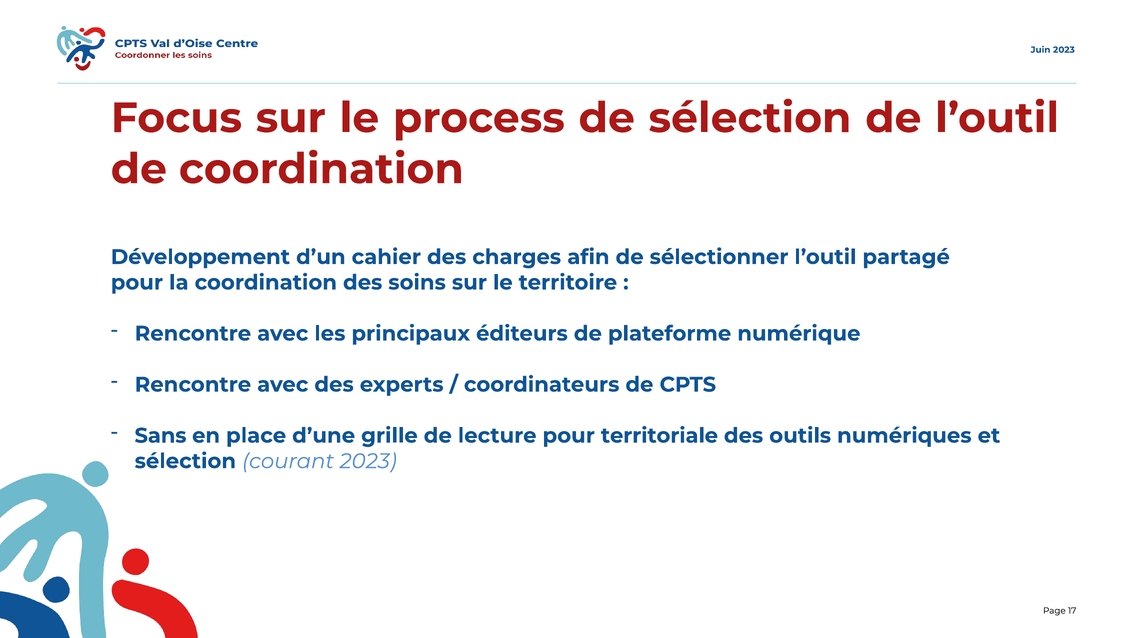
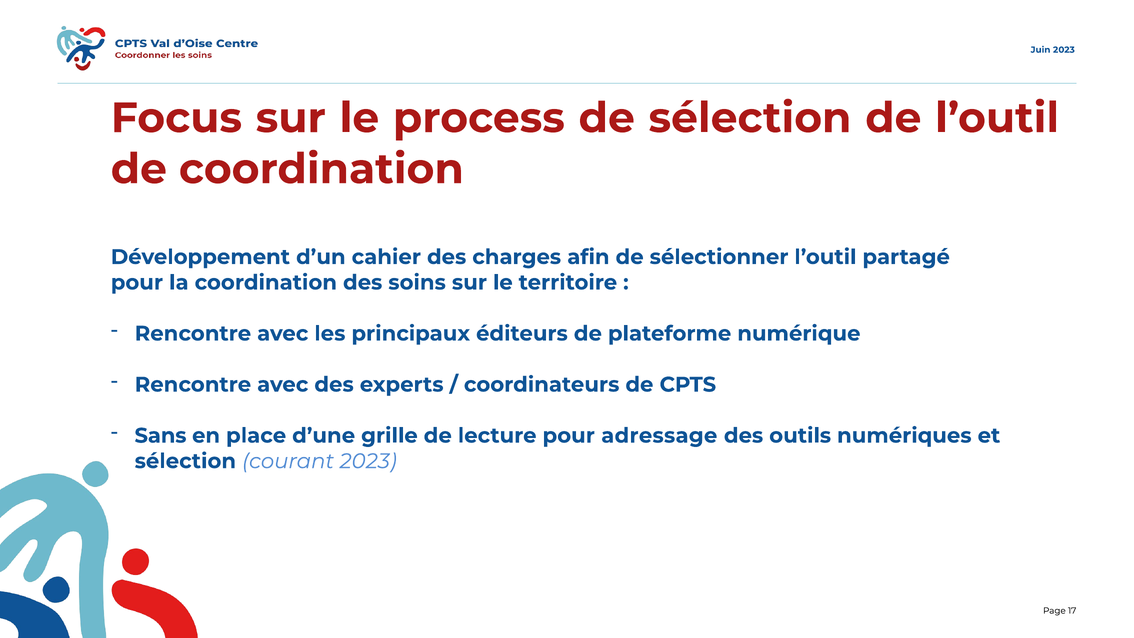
territoriale: territoriale -> adressage
